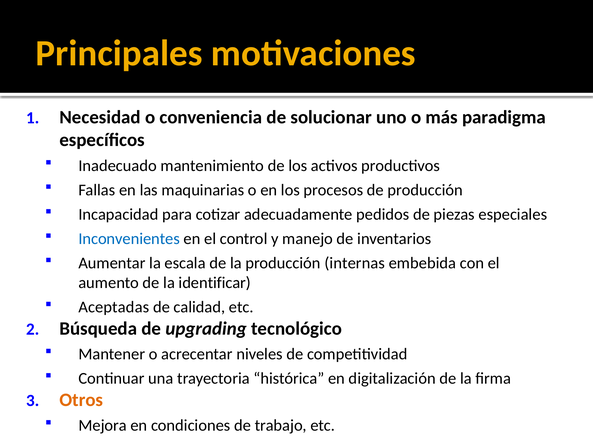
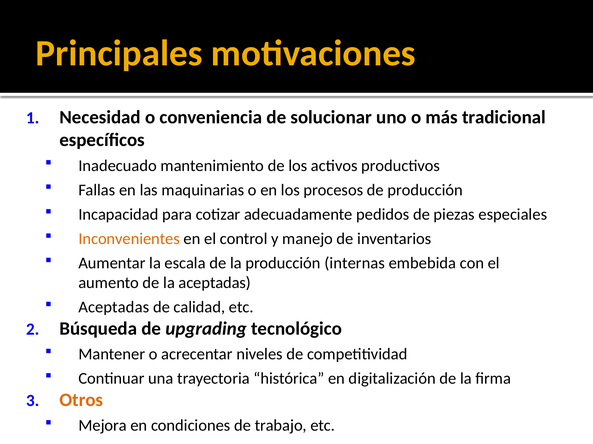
paradigma: paradigma -> tradicional
Inconvenientes colour: blue -> orange
la identificar: identificar -> aceptadas
